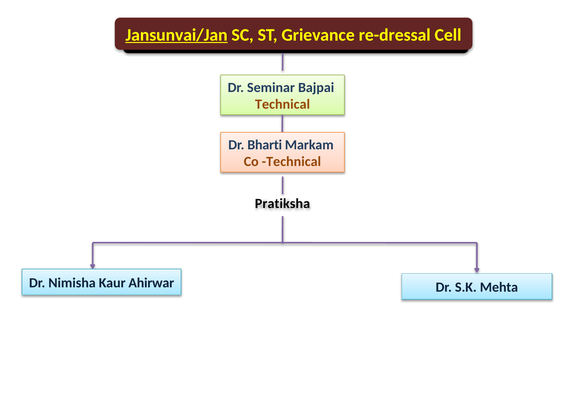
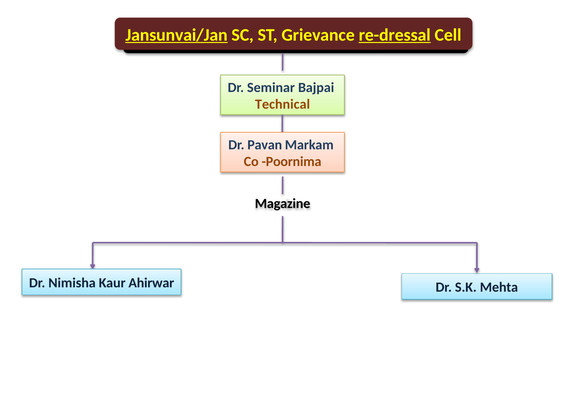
re-dressal underline: none -> present
Bharti: Bharti -> Pavan
Co Technical: Technical -> Poornima
Pratiksha: Pratiksha -> Magazine
